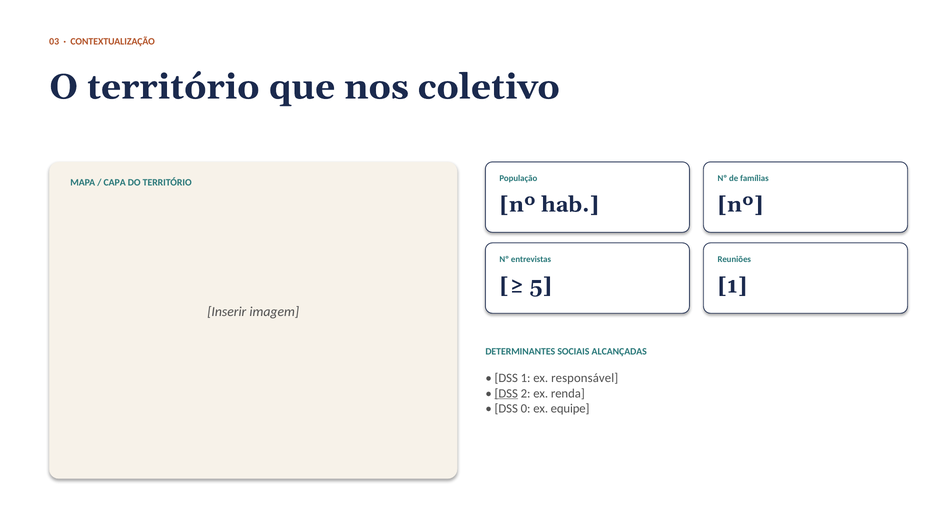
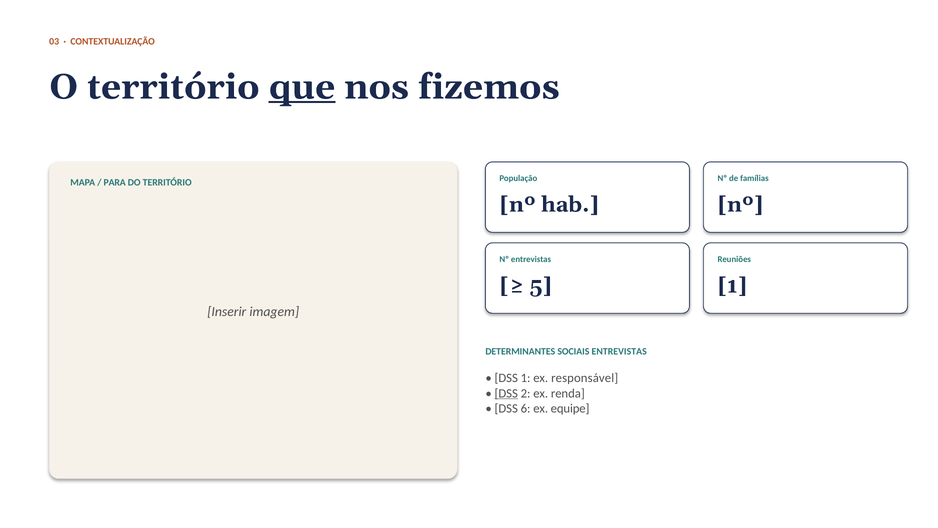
que underline: none -> present
coletivo: coletivo -> fizemos
CAPA: CAPA -> PARA
SOCIAIS ALCANÇADAS: ALCANÇADAS -> ENTREVISTAS
0: 0 -> 6
